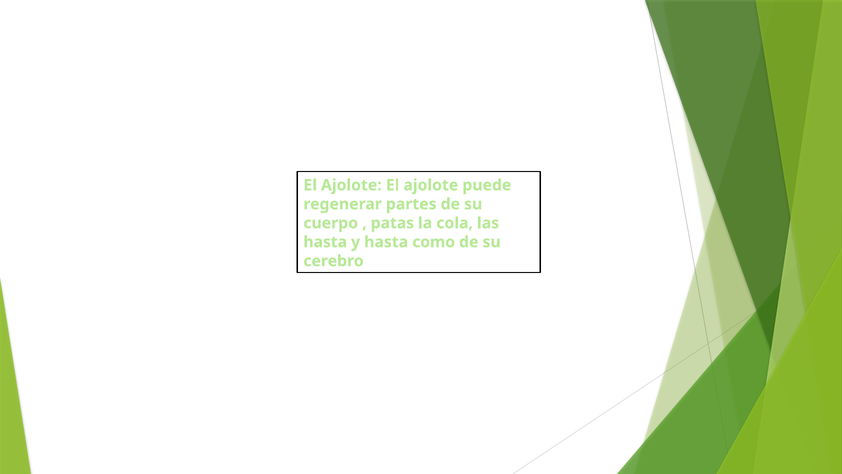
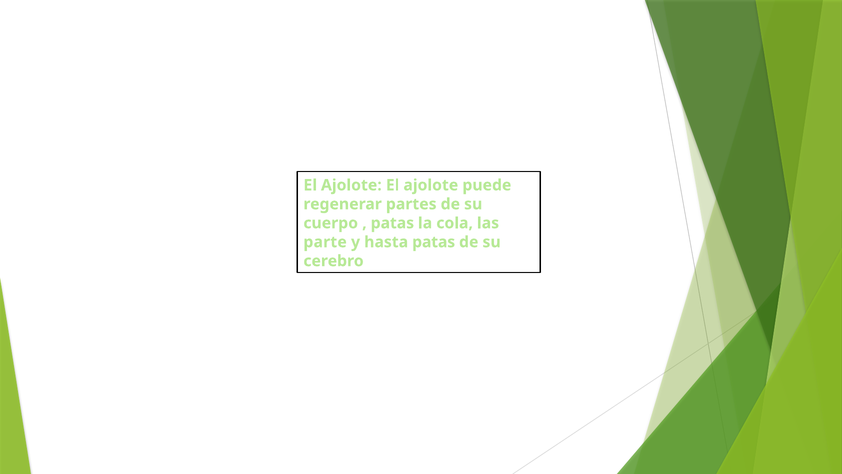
hasta at (325, 242): hasta -> parte
hasta como: como -> patas
